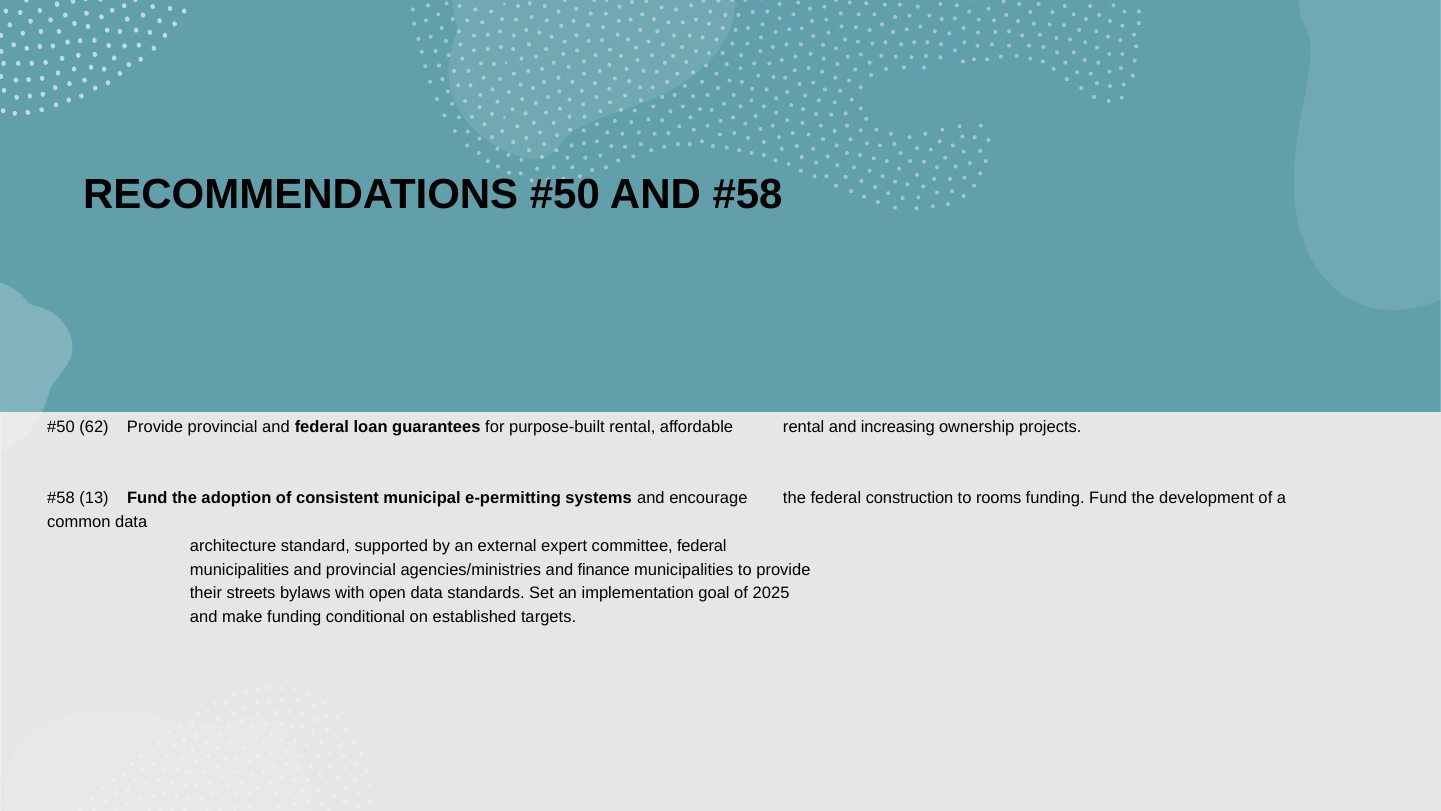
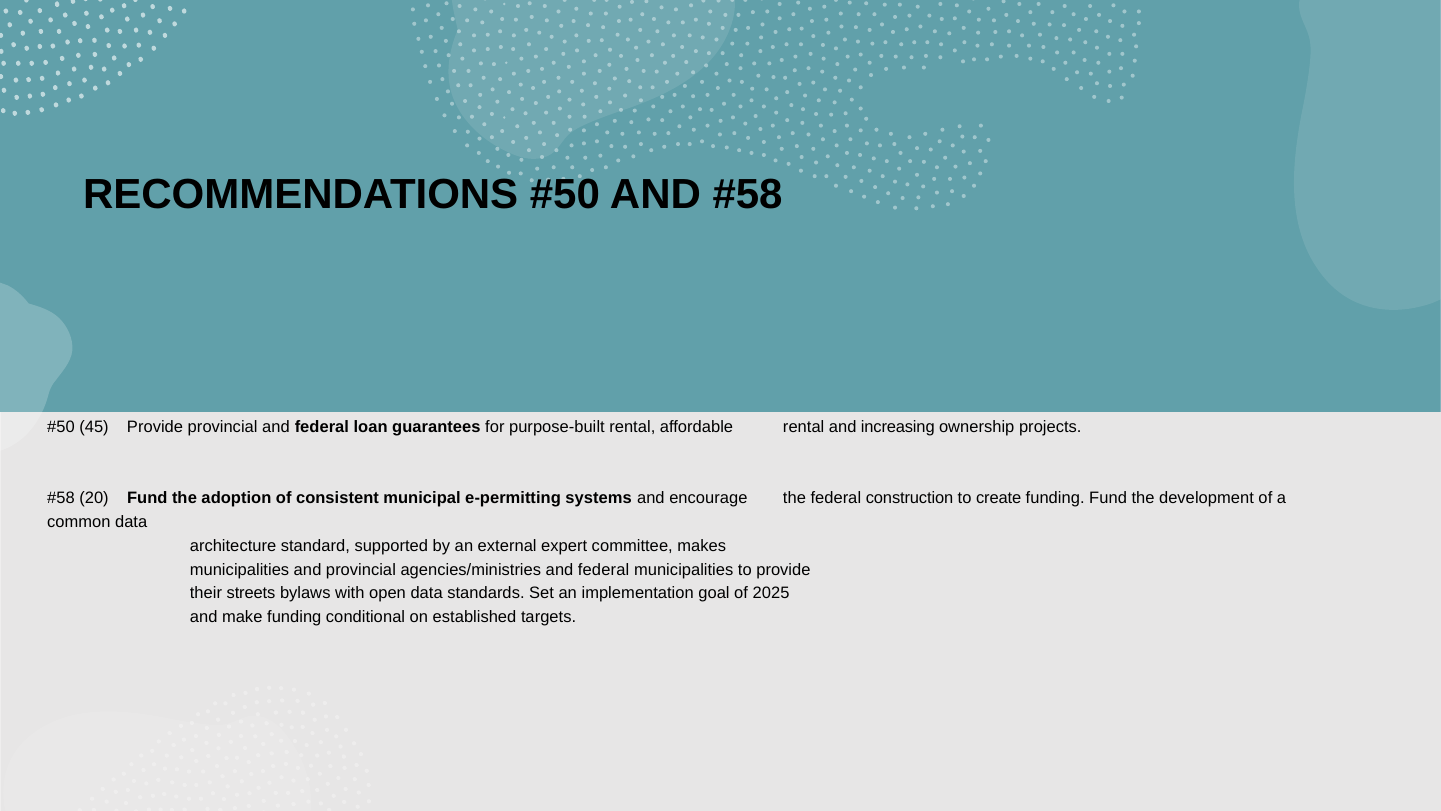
62: 62 -> 45
13: 13 -> 20
rooms: rooms -> create
committee federal: federal -> makes
agencies/ministries and finance: finance -> federal
